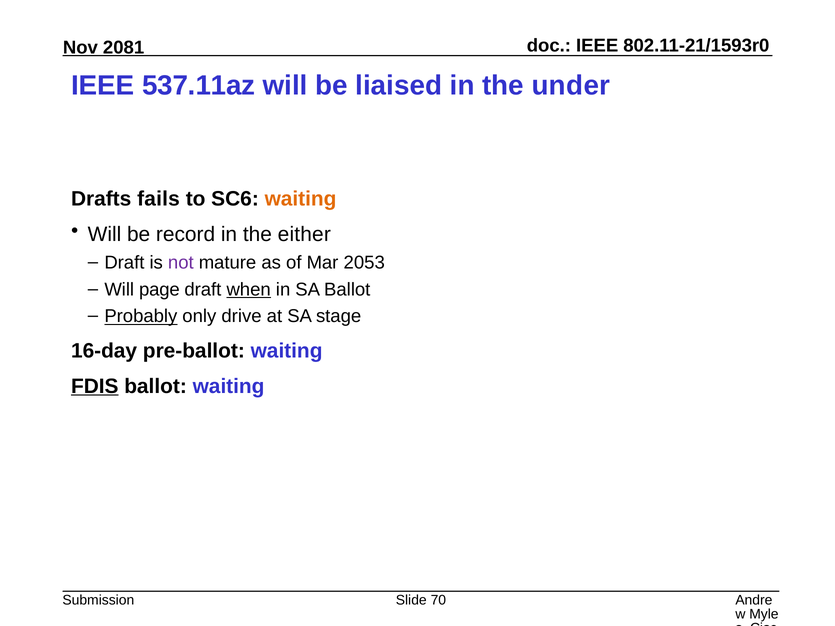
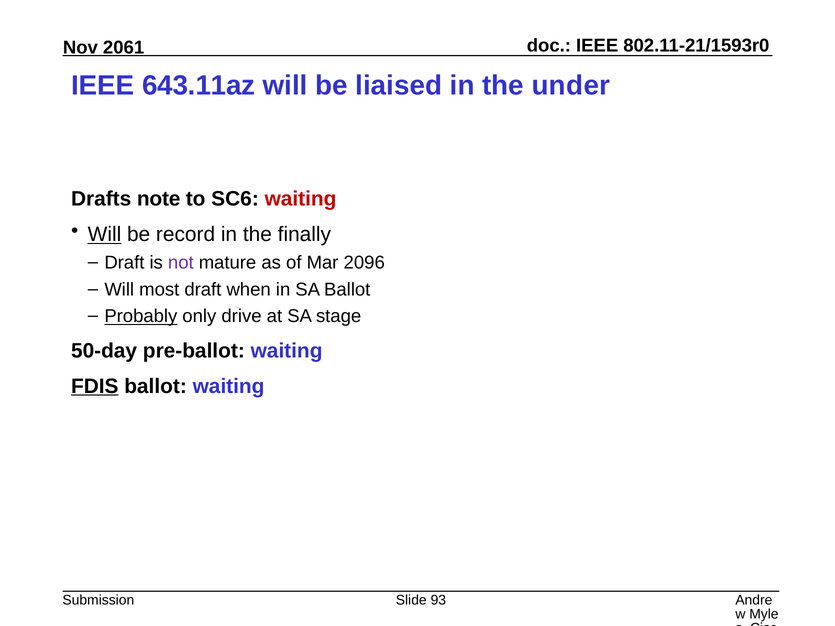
2081: 2081 -> 2061
537.11az: 537.11az -> 643.11az
fails: fails -> note
waiting at (301, 199) colour: orange -> red
Will at (104, 235) underline: none -> present
either: either -> finally
2053: 2053 -> 2096
page: page -> most
when underline: present -> none
16-day: 16-day -> 50-day
70: 70 -> 93
